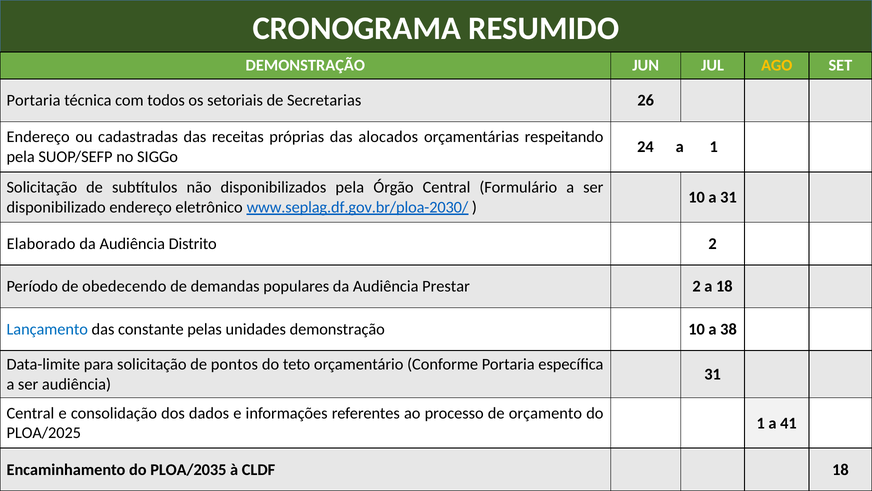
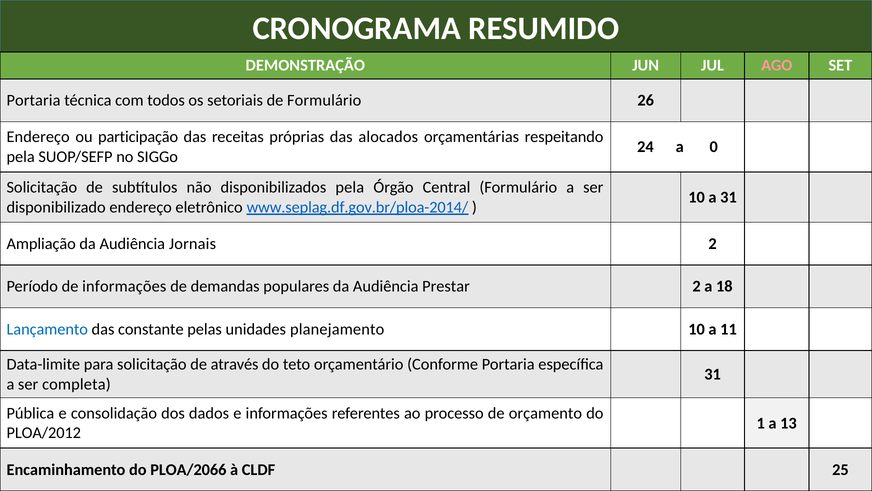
AGO colour: yellow -> pink
de Secretarias: Secretarias -> Formulário
cadastradas: cadastradas -> participação
a 1: 1 -> 0
www.seplag.df.gov.br/ploa-2030/: www.seplag.df.gov.br/ploa-2030/ -> www.seplag.df.gov.br/ploa-2014/
Elaborado: Elaborado -> Ampliação
Distrito: Distrito -> Jornais
de obedecendo: obedecendo -> informações
unidades demonstração: demonstração -> planejamento
38: 38 -> 11
pontos: pontos -> através
ser audiência: audiência -> completa
Central at (30, 413): Central -> Pública
41: 41 -> 13
PLOA/2025: PLOA/2025 -> PLOA/2012
PLOA/2035: PLOA/2035 -> PLOA/2066
CLDF 18: 18 -> 25
